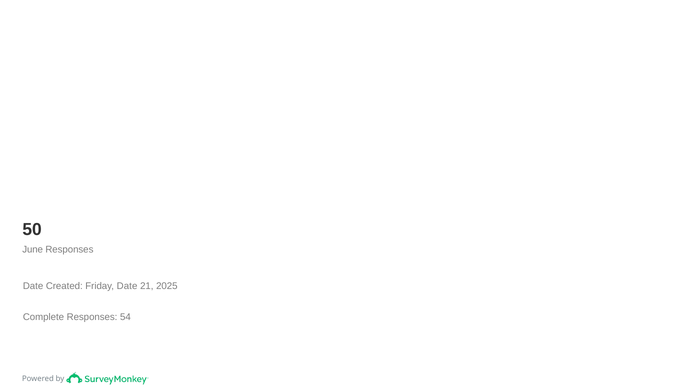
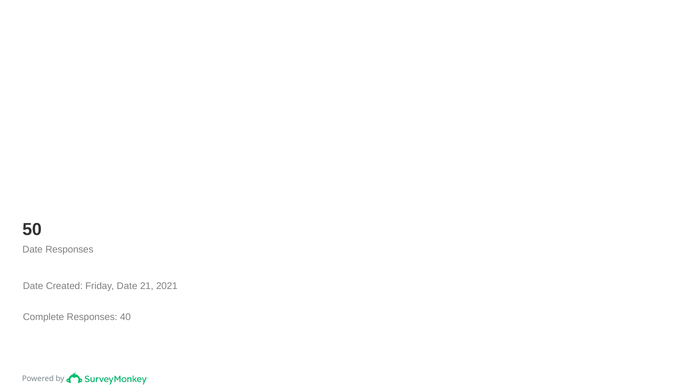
June at (33, 250): June -> Date
2025: 2025 -> 2021
54: 54 -> 40
